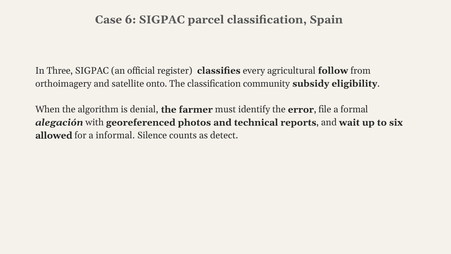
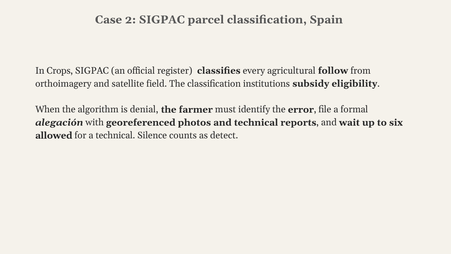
6: 6 -> 2
Three: Three -> Crops
onto: onto -> field
community: community -> institutions
a informal: informal -> technical
